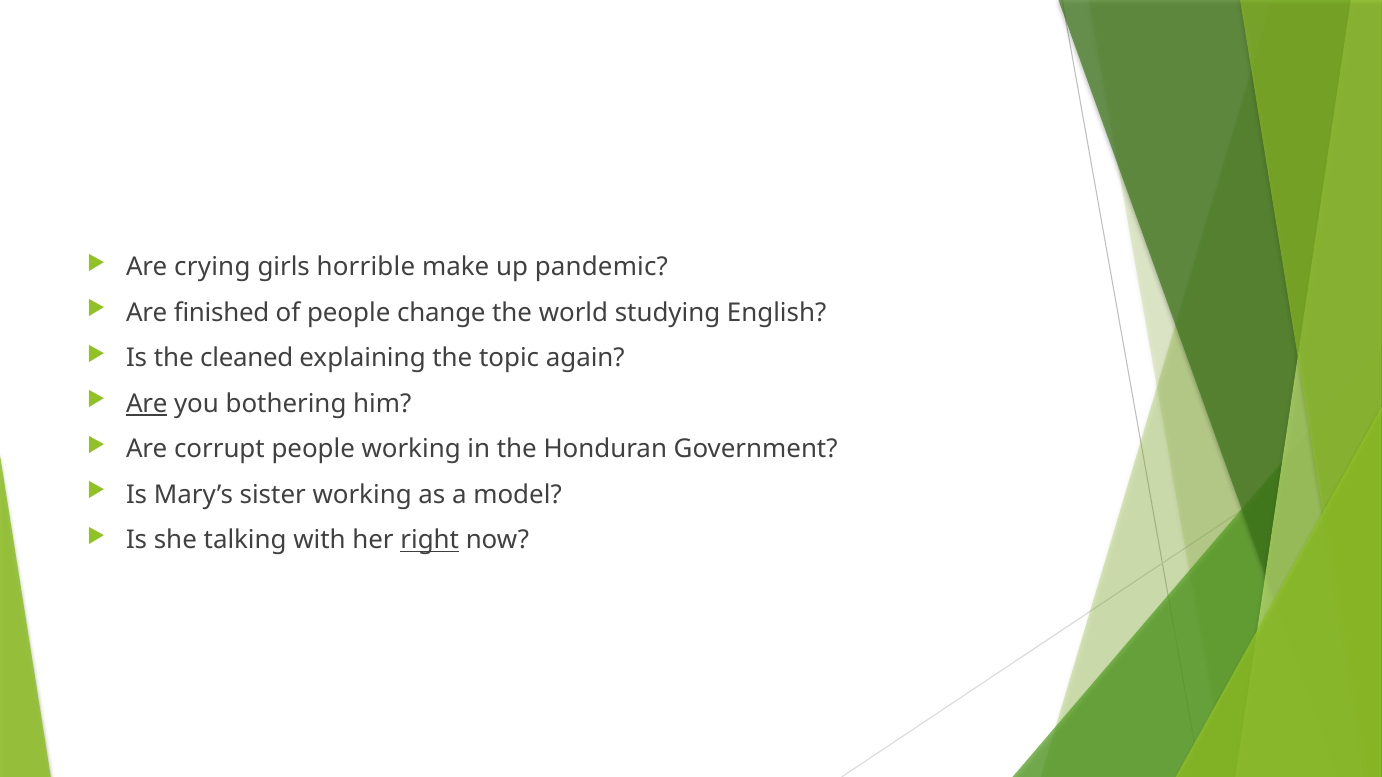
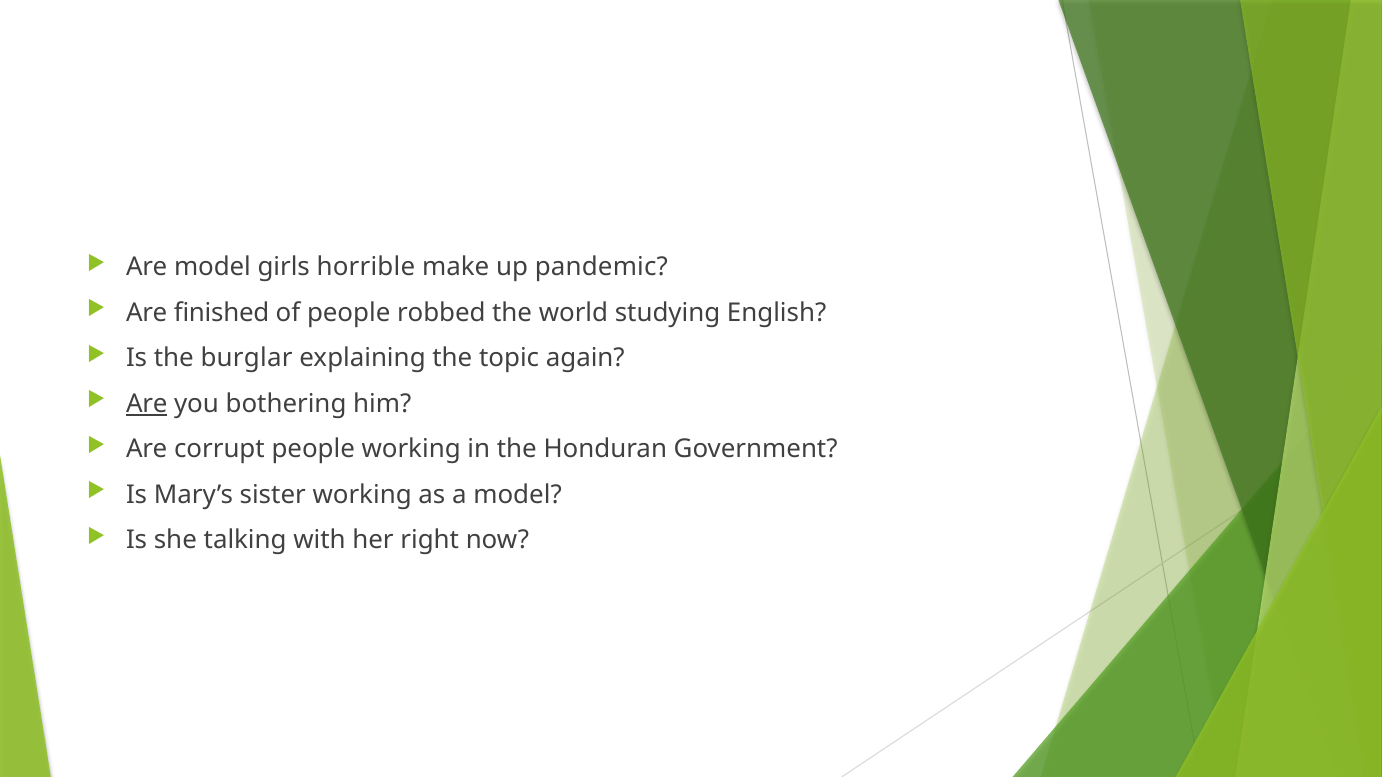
Are crying: crying -> model
change: change -> robbed
cleaned: cleaned -> burglar
right underline: present -> none
